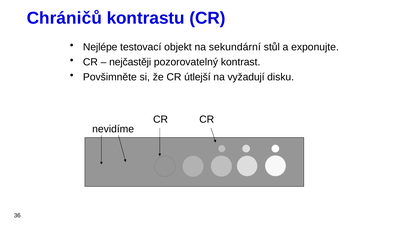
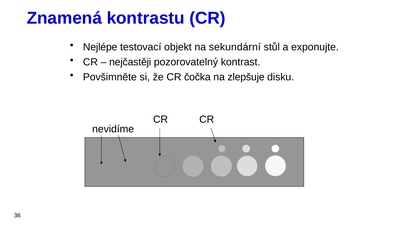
Chráničů: Chráničů -> Znamená
útlejší: útlejší -> čočka
vyžadují: vyžadují -> zlepšuje
